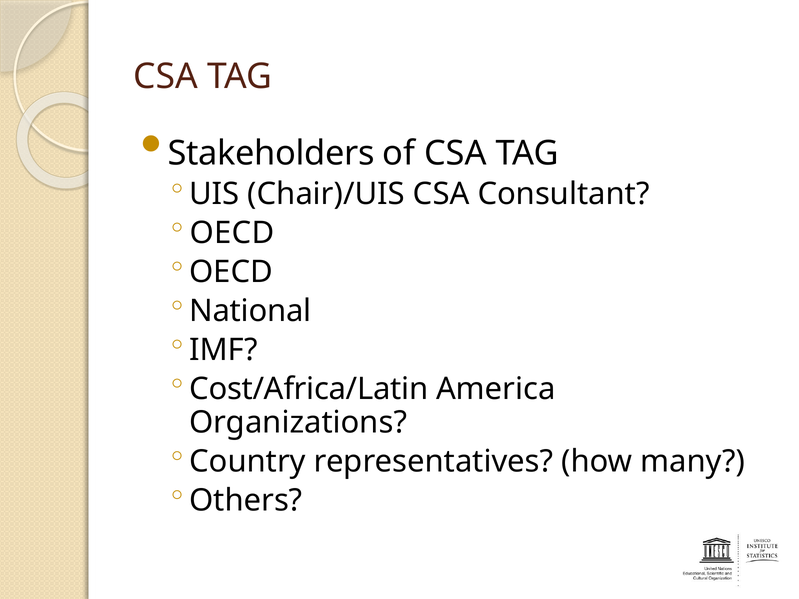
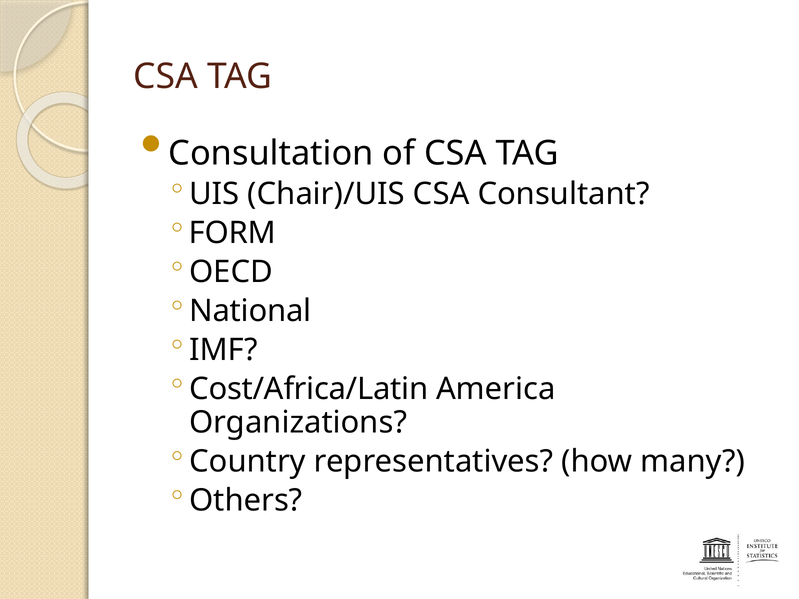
Stakeholders: Stakeholders -> Consultation
OECD at (232, 233): OECD -> FORM
